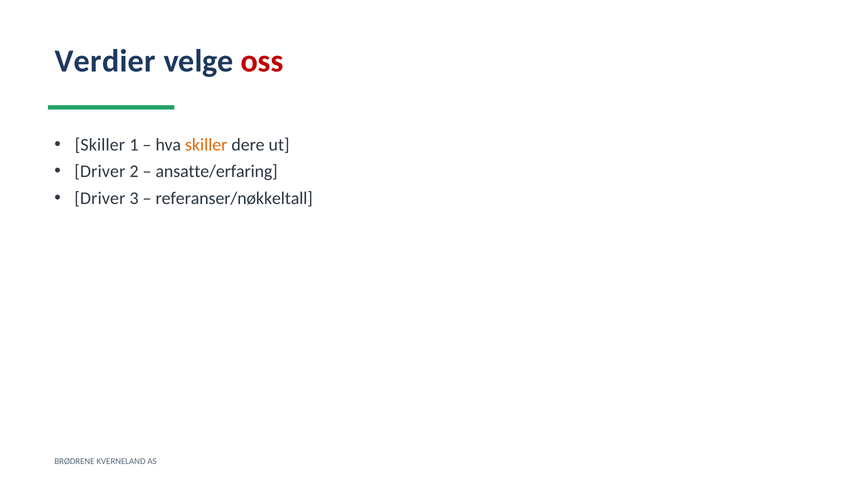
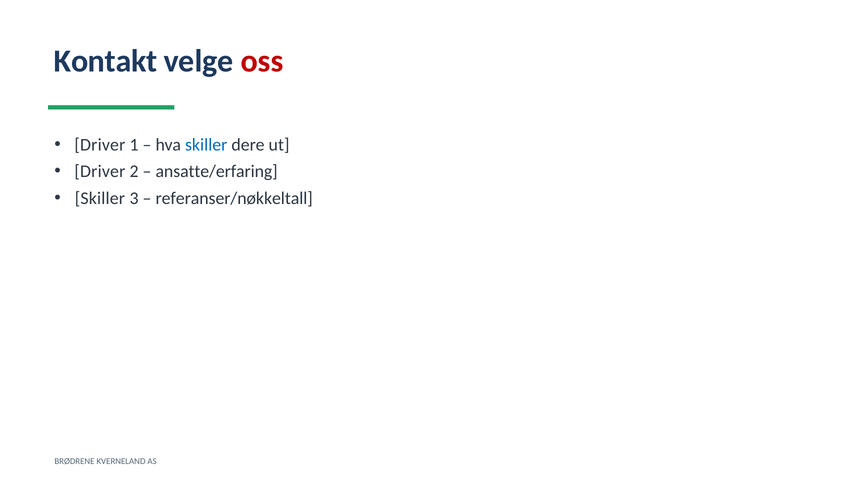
Verdier: Verdier -> Kontakt
Skiller at (100, 145): Skiller -> Driver
skiller at (206, 145) colour: orange -> blue
Driver at (100, 198): Driver -> Skiller
